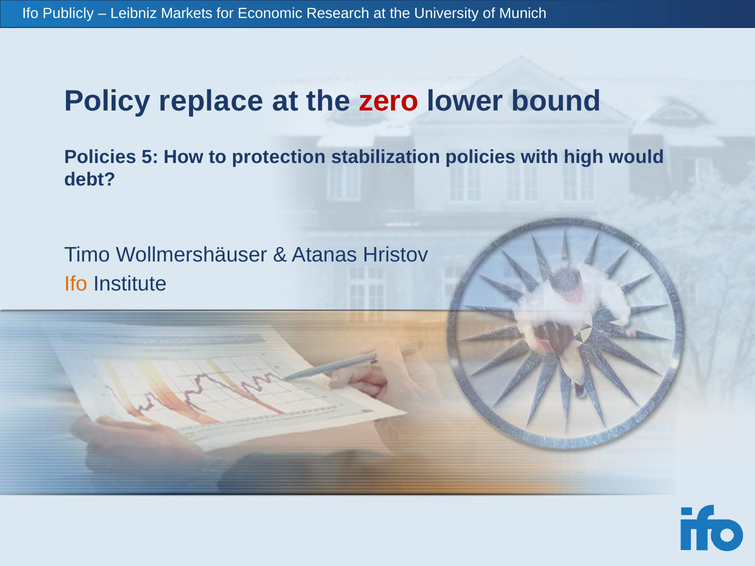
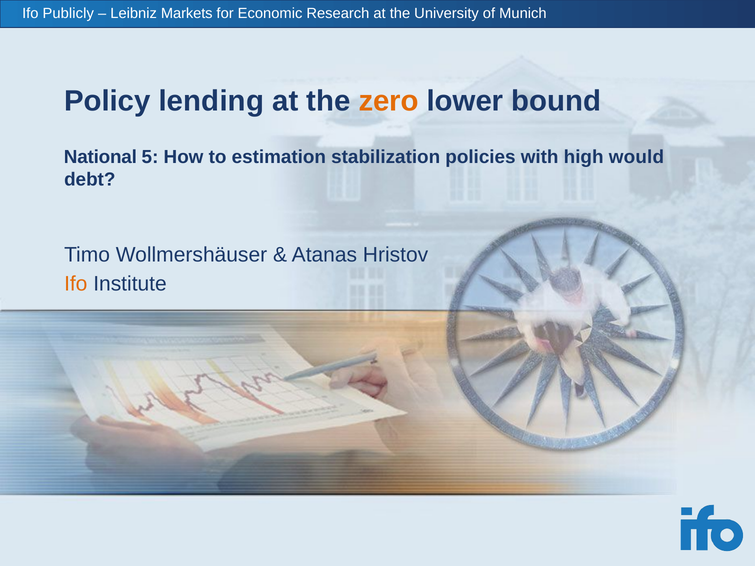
replace: replace -> lending
zero colour: red -> orange
Policies at (100, 157): Policies -> National
protection: protection -> estimation
